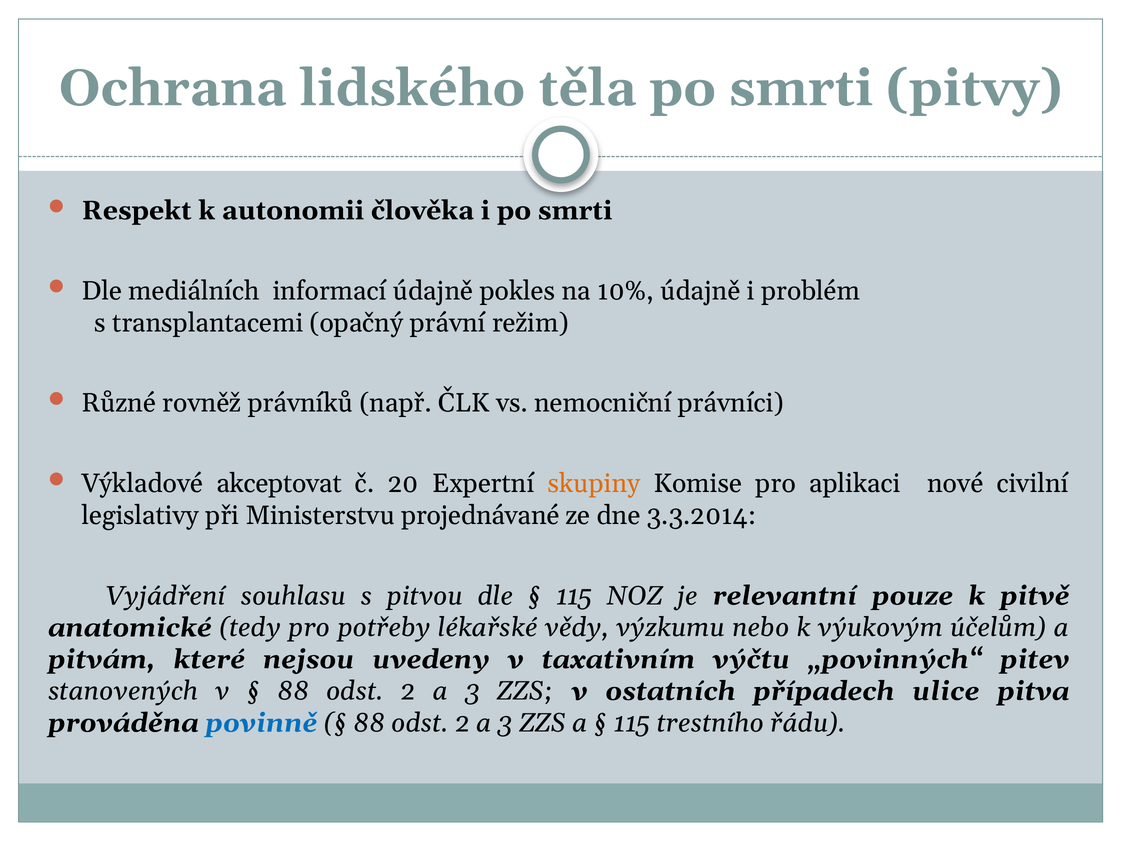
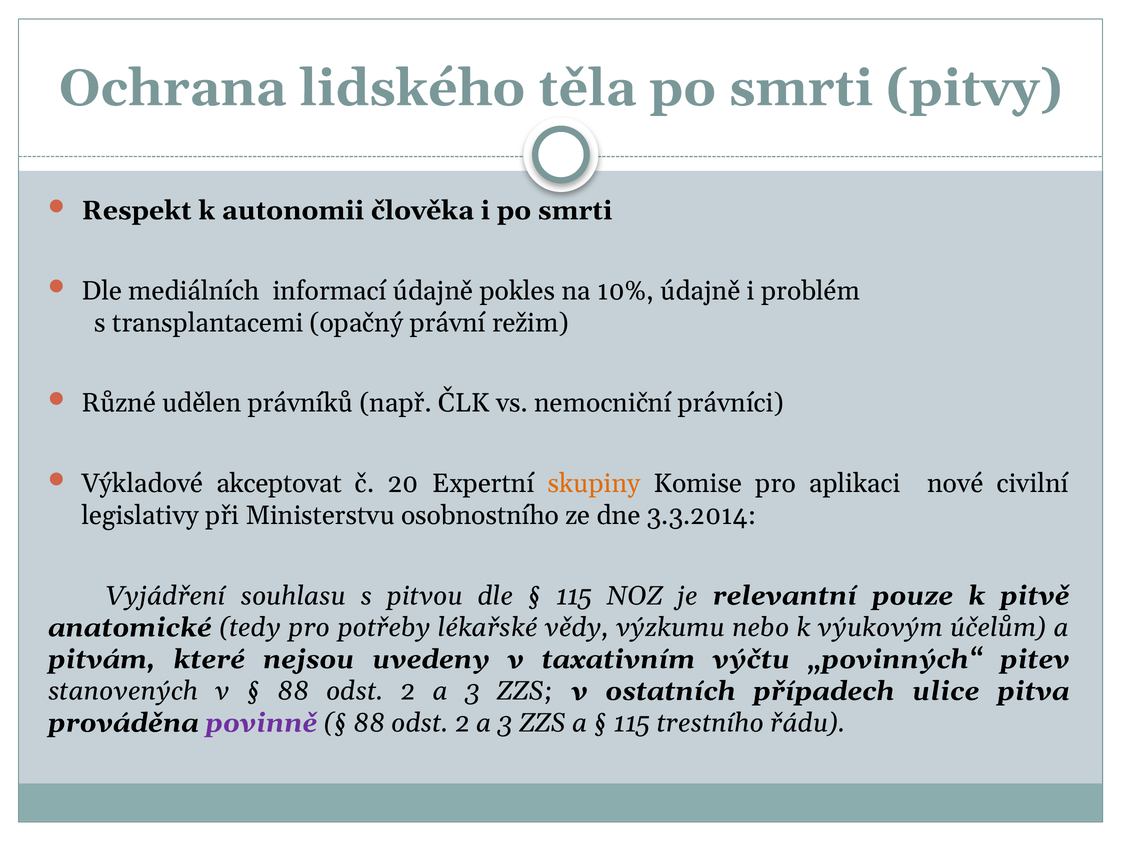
rovněž: rovněž -> udělen
projednávané: projednávané -> osobnostního
povinně colour: blue -> purple
